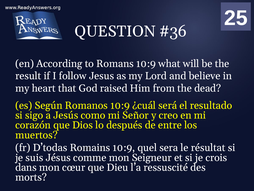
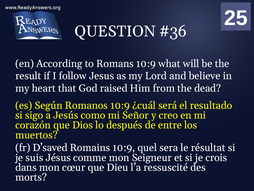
D’todas: D’todas -> D’saved
